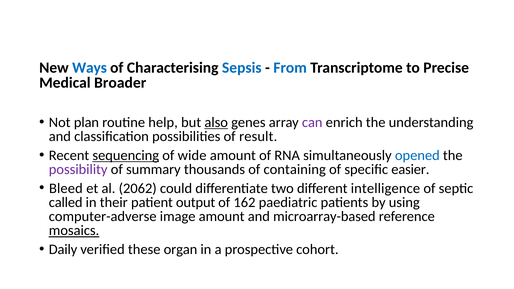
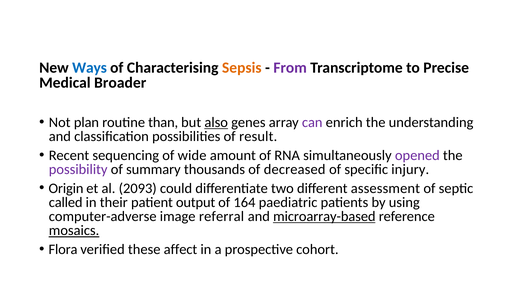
Sepsis colour: blue -> orange
From colour: blue -> purple
help: help -> than
sequencing underline: present -> none
opened colour: blue -> purple
containing: containing -> decreased
easier: easier -> injury
Bleed: Bleed -> Origin
2062: 2062 -> 2093
intelligence: intelligence -> assessment
162: 162 -> 164
image amount: amount -> referral
microarray-based underline: none -> present
Daily: Daily -> Flora
organ: organ -> affect
